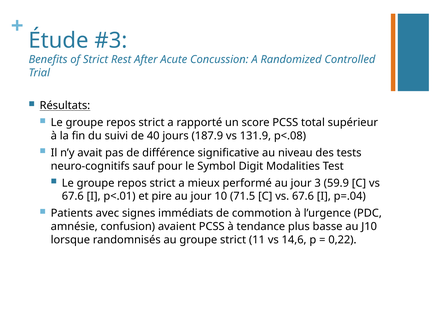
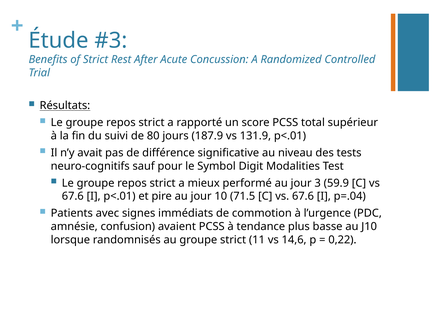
40: 40 -> 80
131.9 p<.08: p<.08 -> p<.01
